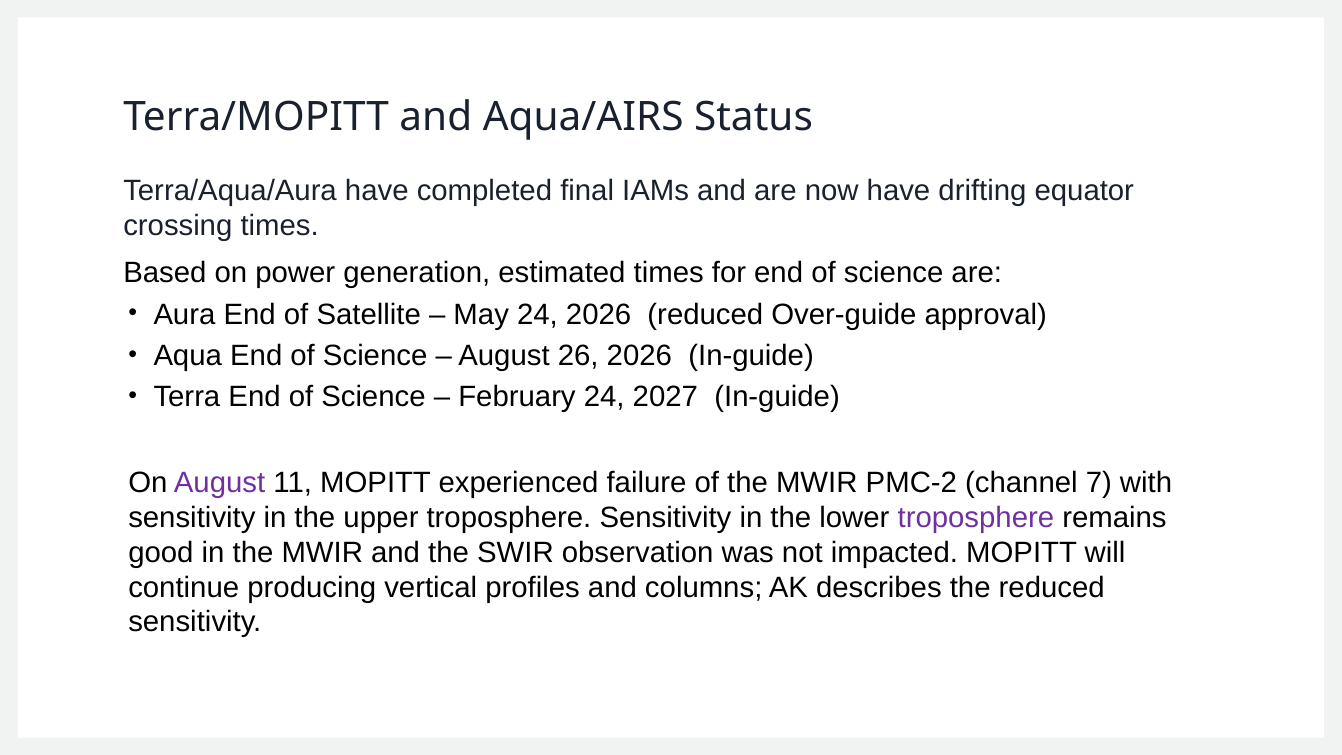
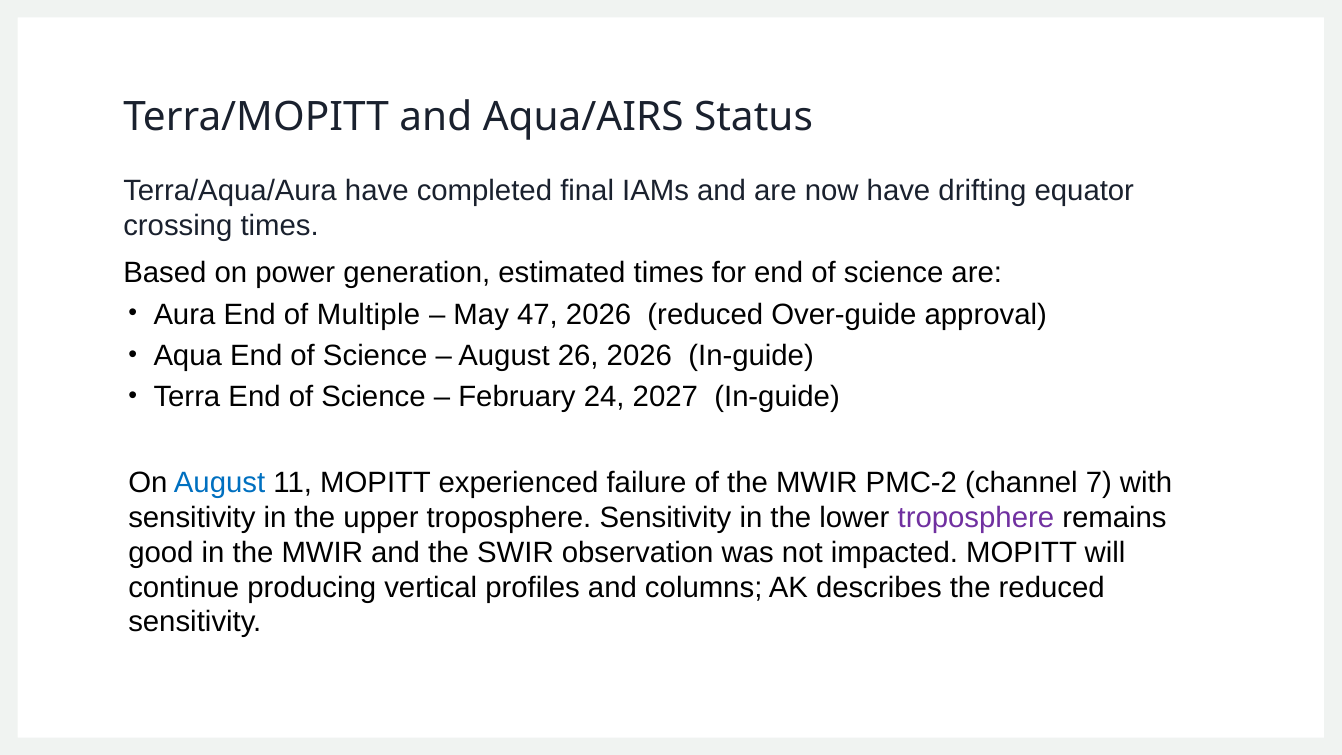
Satellite: Satellite -> Multiple
May 24: 24 -> 47
August at (220, 483) colour: purple -> blue
